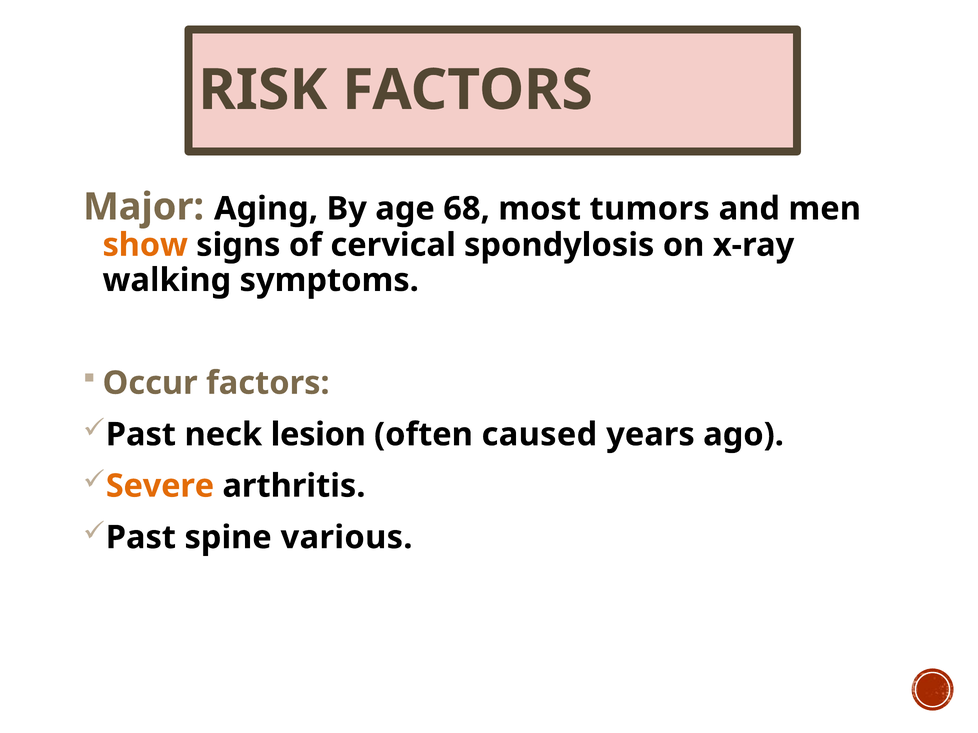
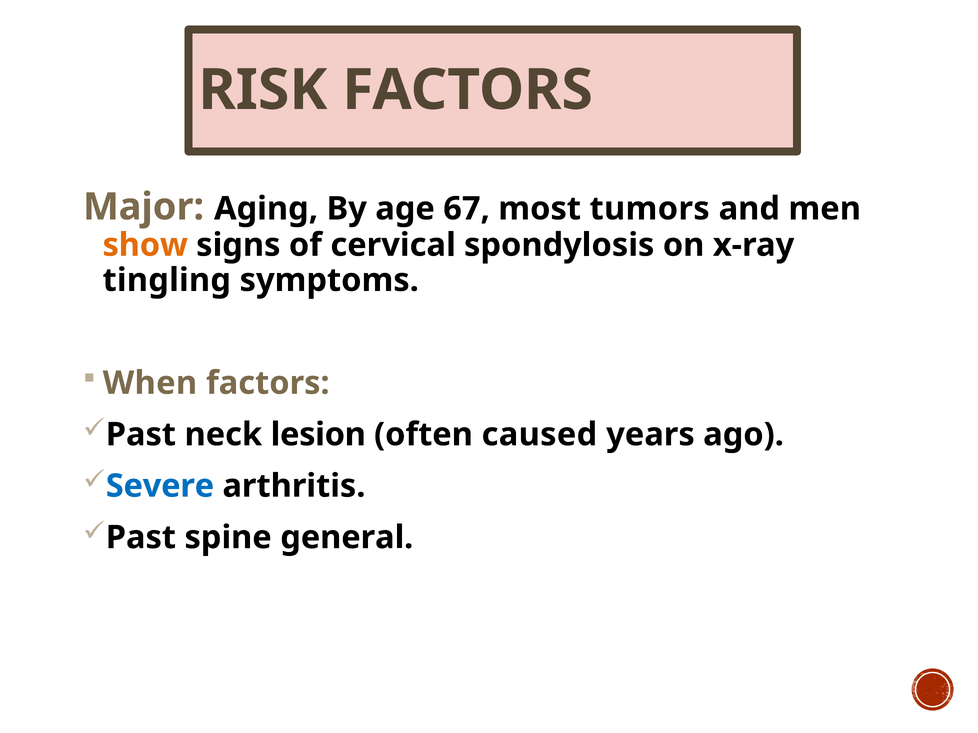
68: 68 -> 67
walking: walking -> tingling
Occur: Occur -> When
Severe colour: orange -> blue
various: various -> general
